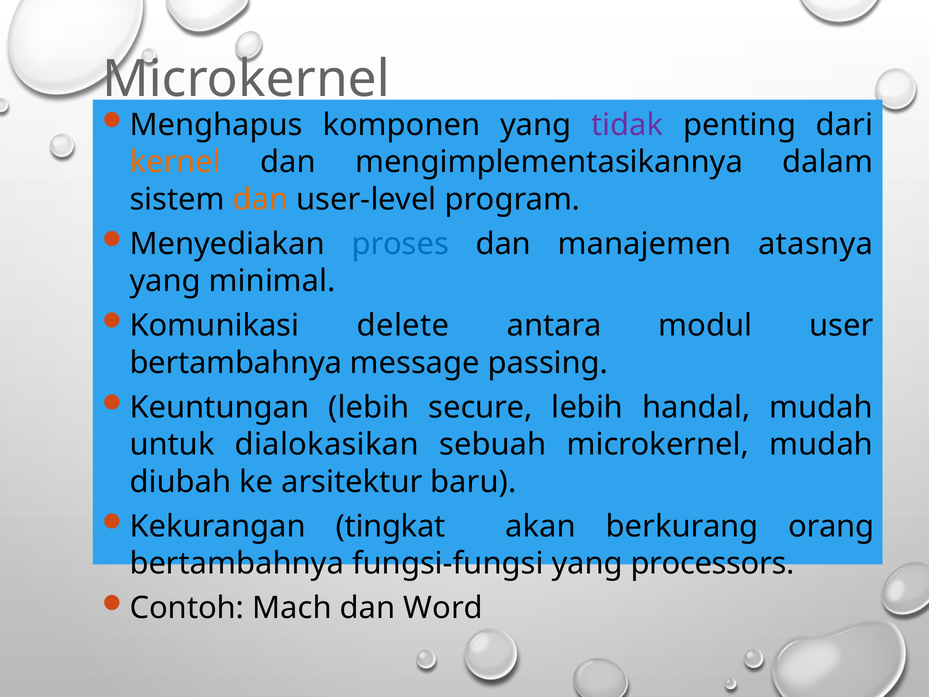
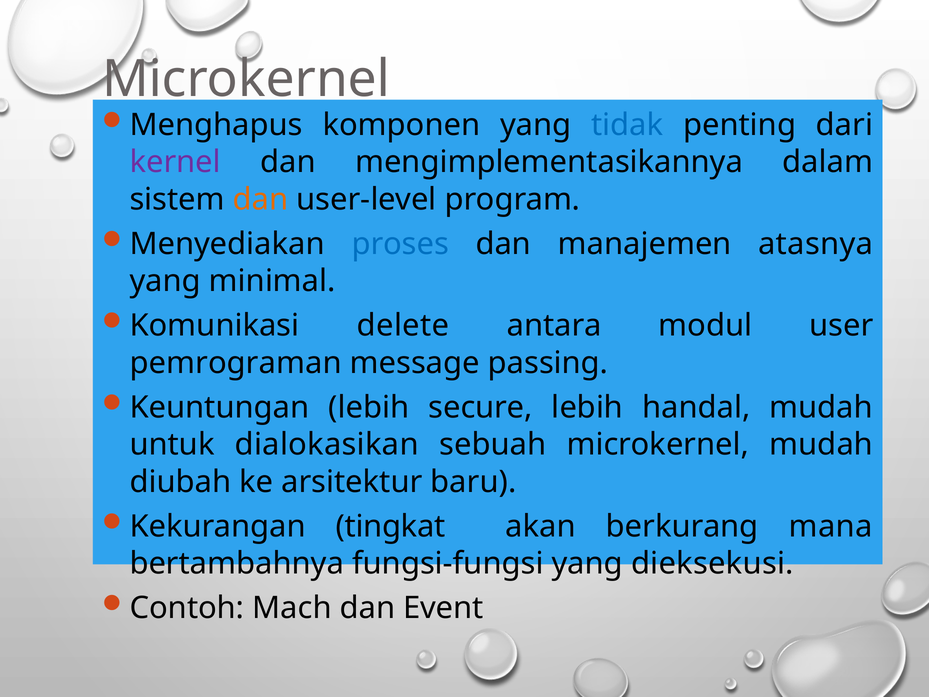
tidak colour: purple -> blue
kernel colour: orange -> purple
bertambahnya at (236, 363): bertambahnya -> pemrograman
orang: orang -> mana
processors: processors -> dieksekusi
Word: Word -> Event
